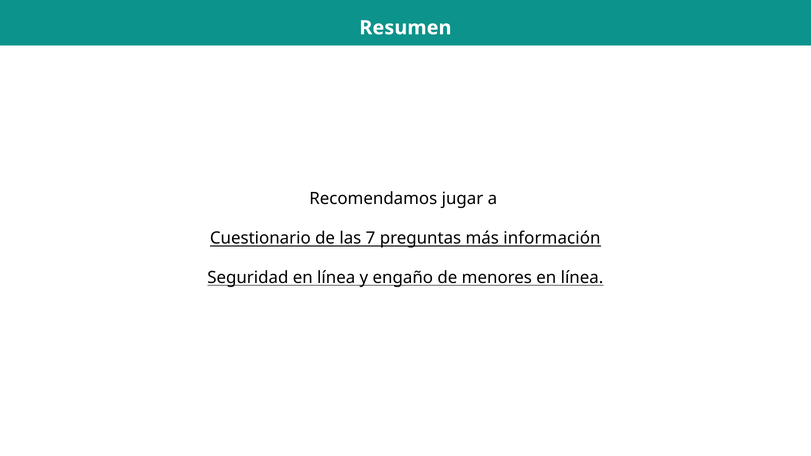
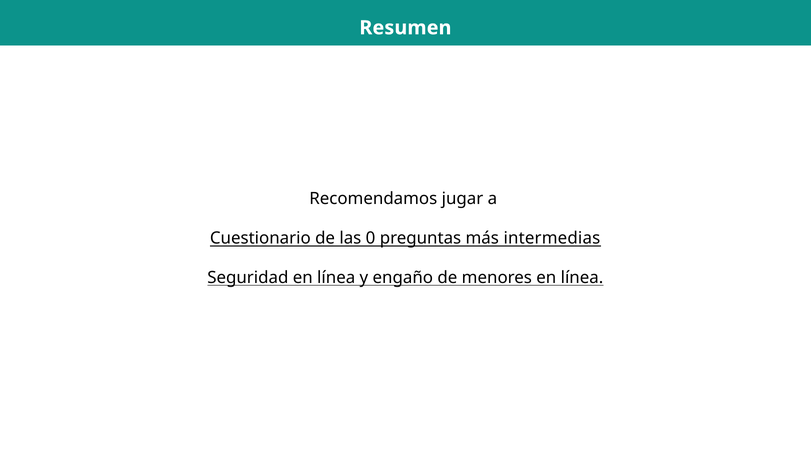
7: 7 -> 0
información: información -> intermedias
